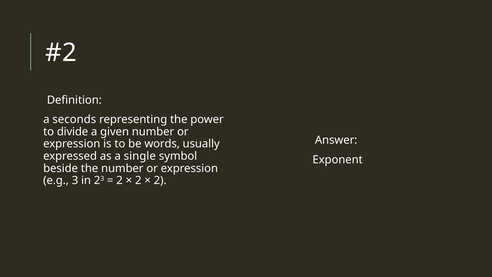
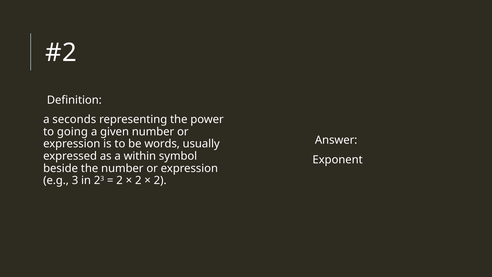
divide: divide -> going
single: single -> within
